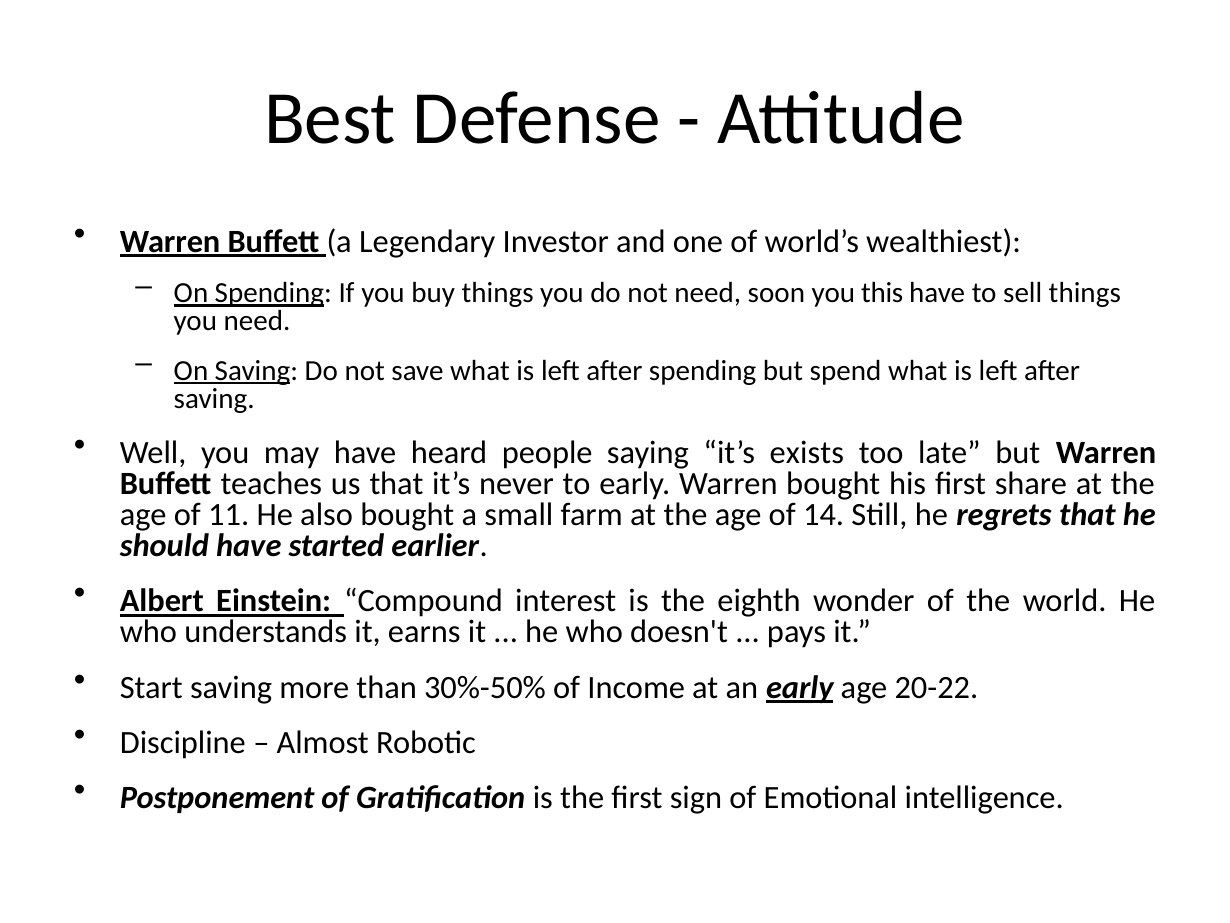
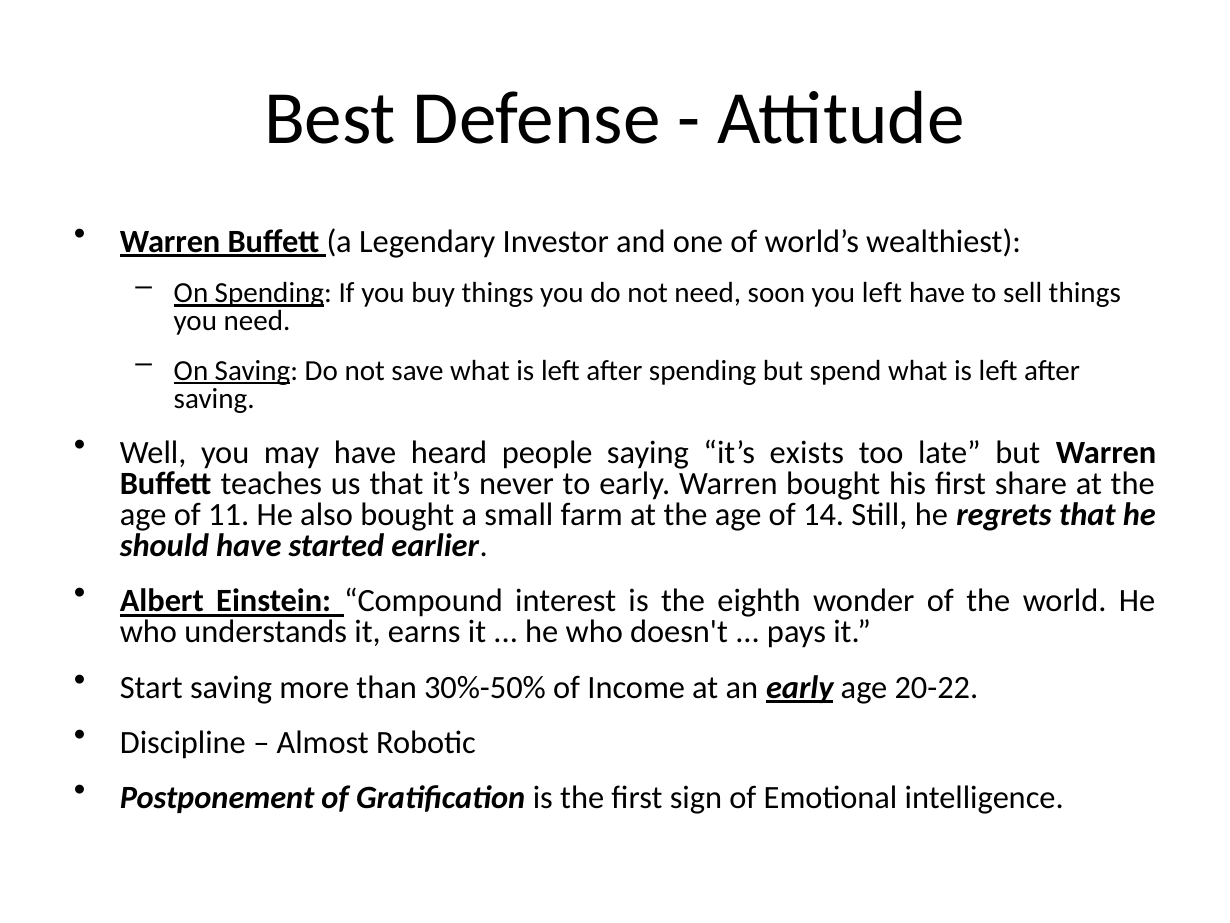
you this: this -> left
